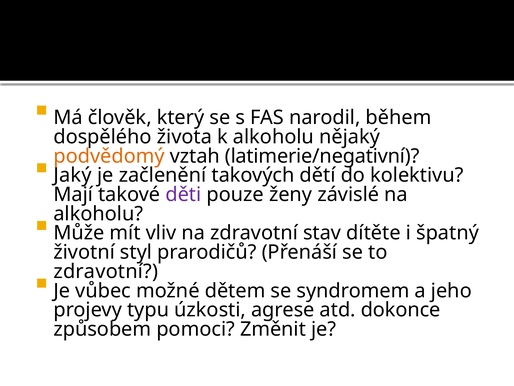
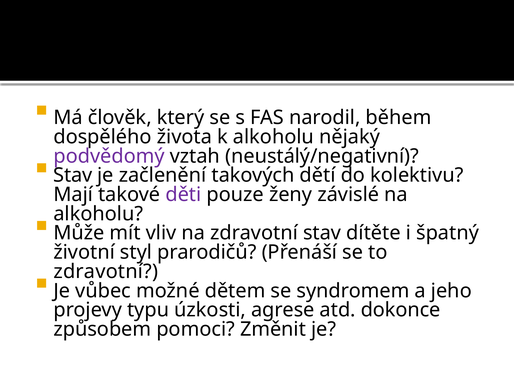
podvědomý colour: orange -> purple
latimerie/negativní: latimerie/negativní -> neustálý/negativní
Jaký at (73, 175): Jaký -> Stav
